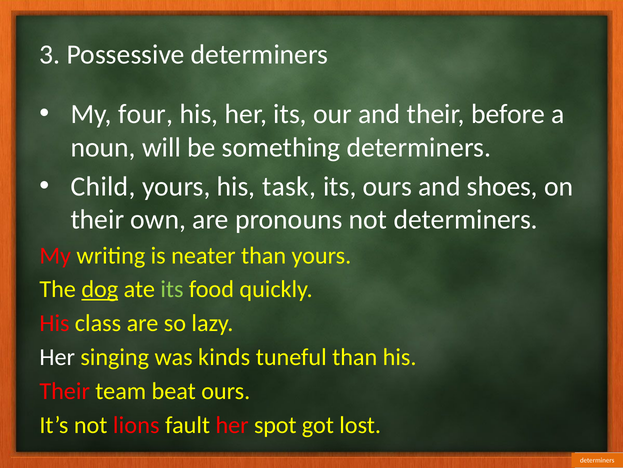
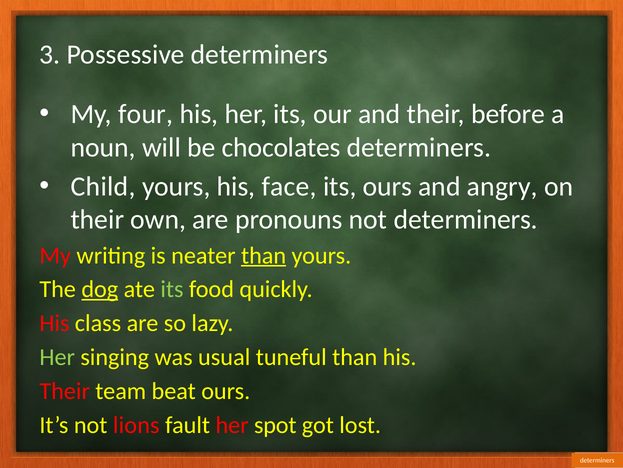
something: something -> chocolates
task: task -> face
shoes: shoes -> angry
than at (264, 255) underline: none -> present
Her at (57, 357) colour: white -> light green
kinds: kinds -> usual
